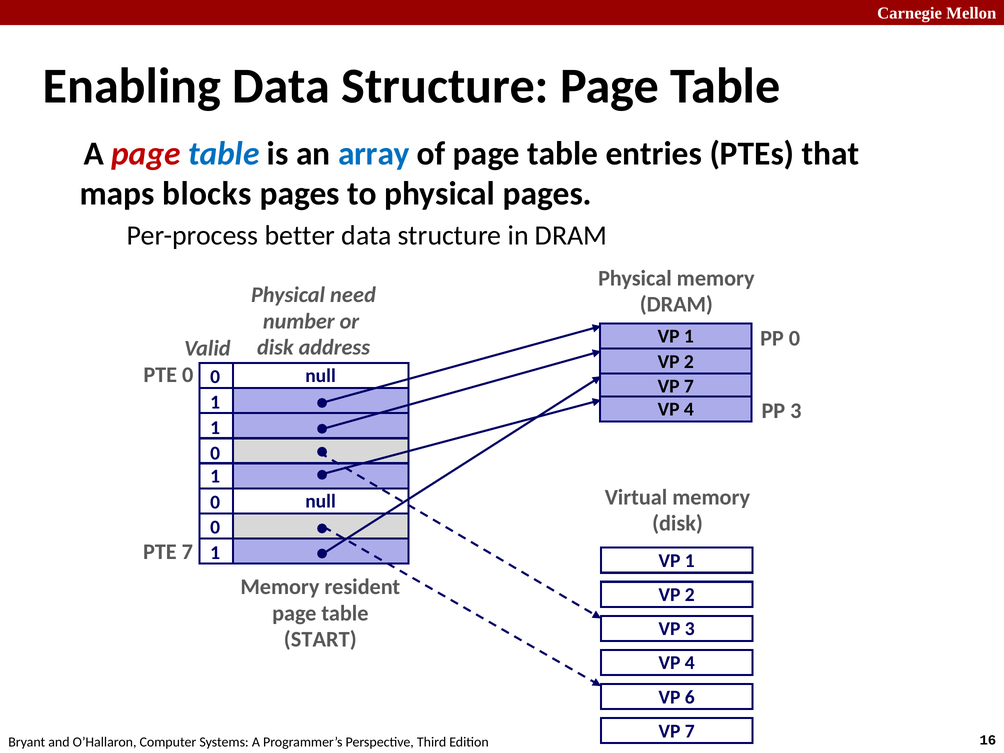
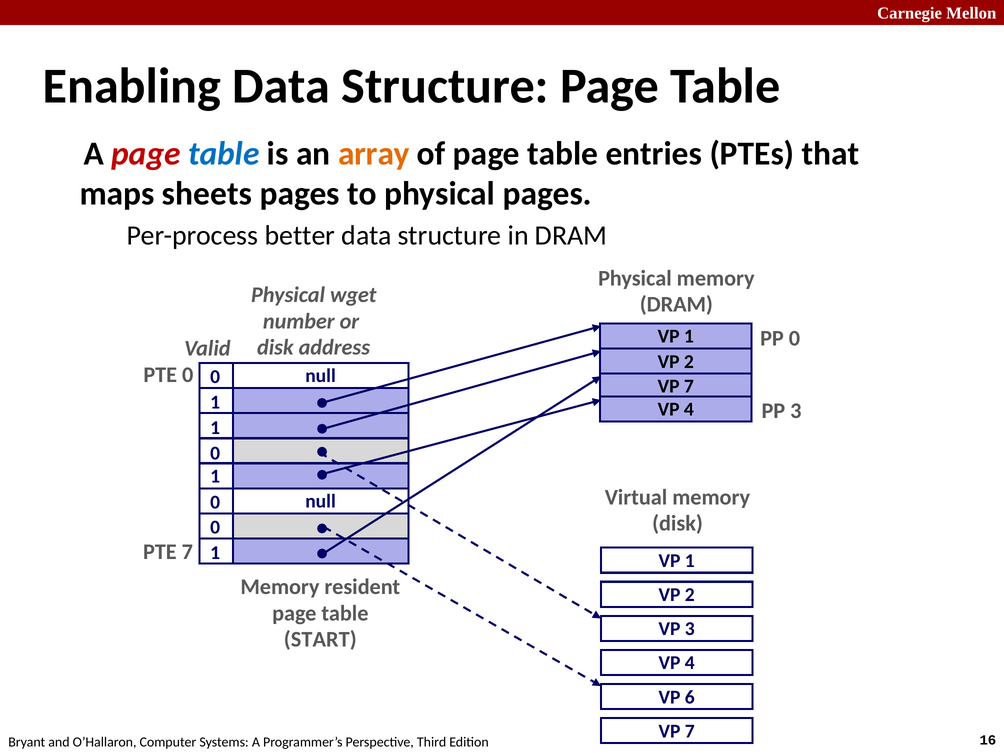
array colour: blue -> orange
blocks: blocks -> sheets
need: need -> wget
